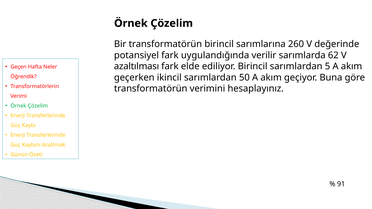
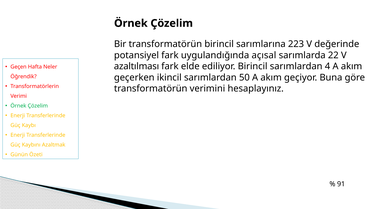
260: 260 -> 223
verilir: verilir -> açısal
62: 62 -> 22
5: 5 -> 4
